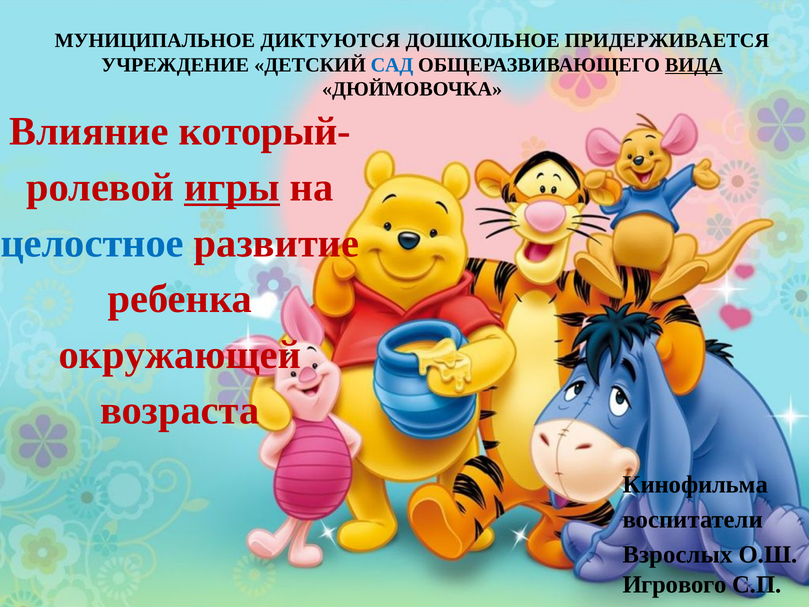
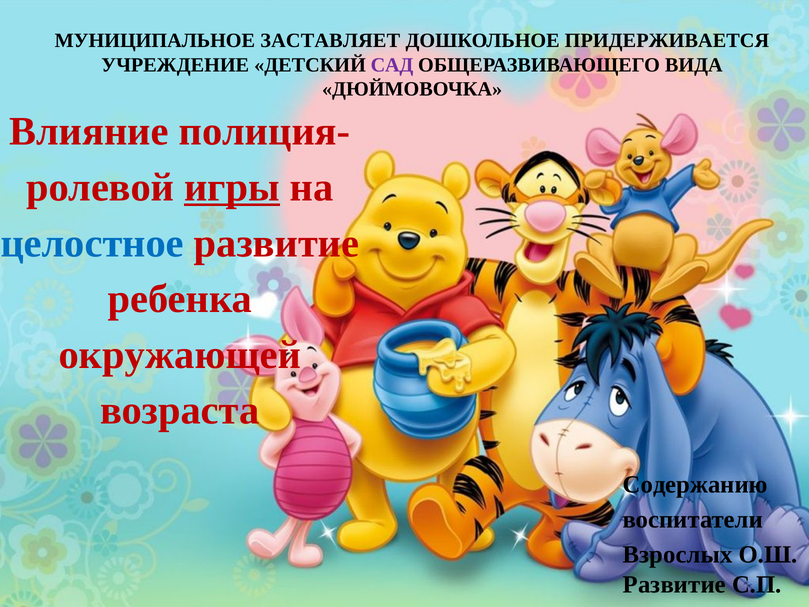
ДИКТУЮТСЯ: ДИКТУЮТСЯ -> ЗАСТАВЛЯЕТ
САД colour: blue -> purple
ВИДА underline: present -> none
который-: который- -> полиция-
Кинофильма: Кинофильма -> Содержанию
Игрового at (675, 584): Игрового -> Развитие
